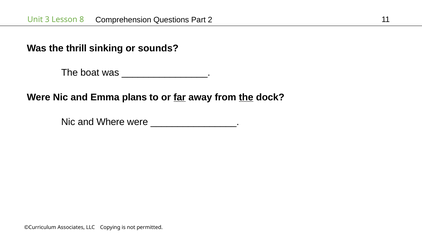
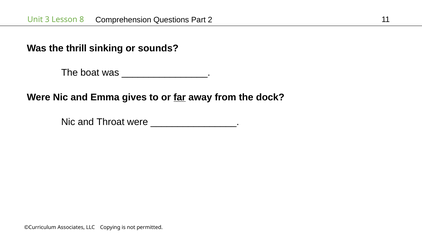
plans: plans -> gives
the at (246, 98) underline: present -> none
Where: Where -> Throat
